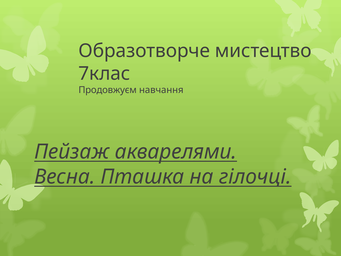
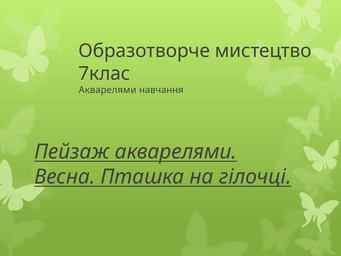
Продовжуєм at (108, 90): Продовжуєм -> Акварелями
